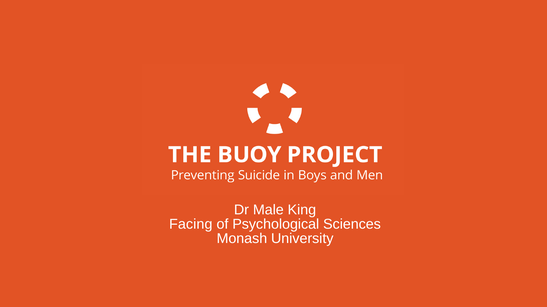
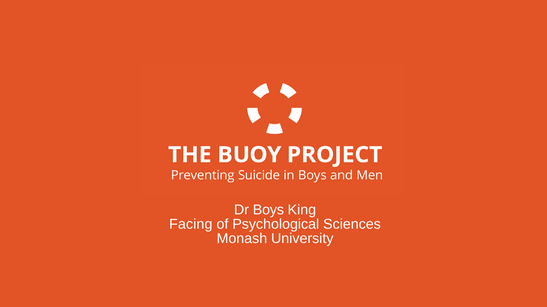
Male: Male -> Boys
